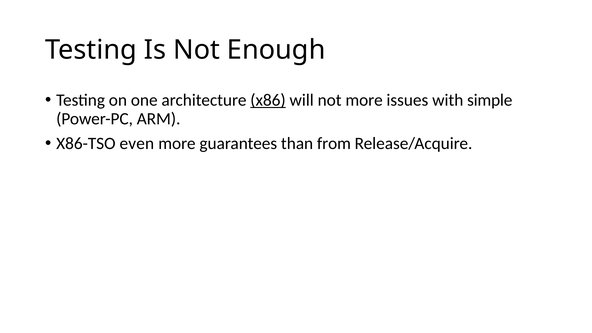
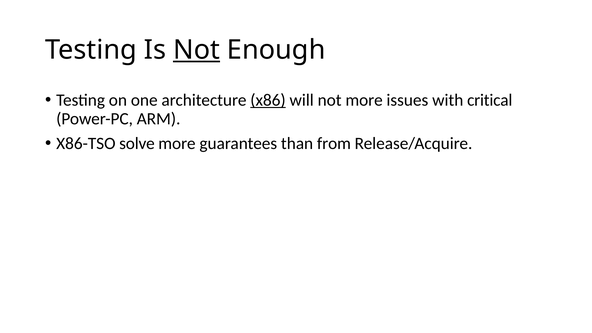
Not at (196, 50) underline: none -> present
simple: simple -> critical
even: even -> solve
